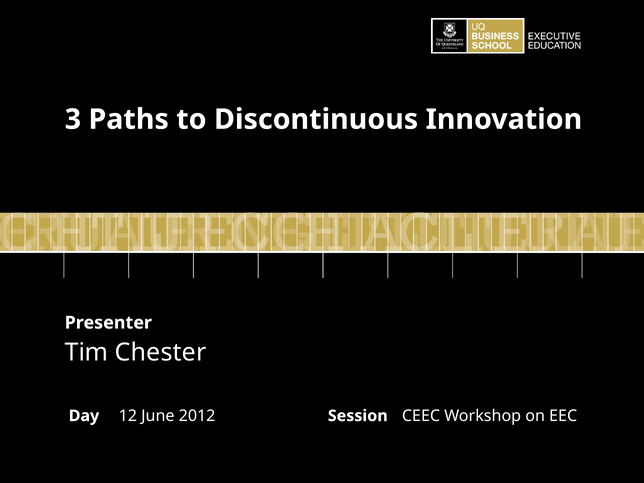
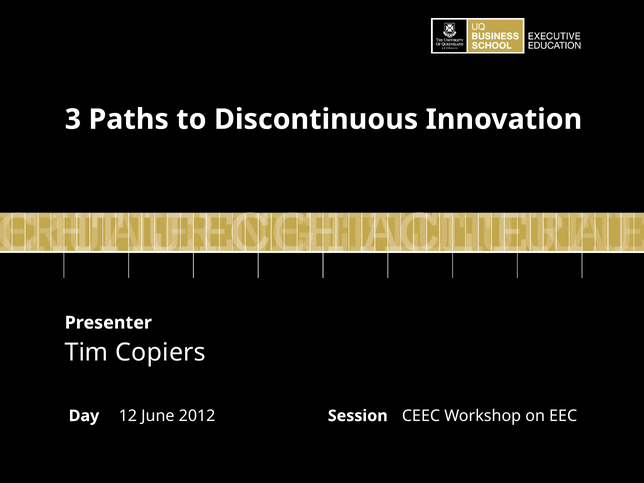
Chester: Chester -> Copiers
